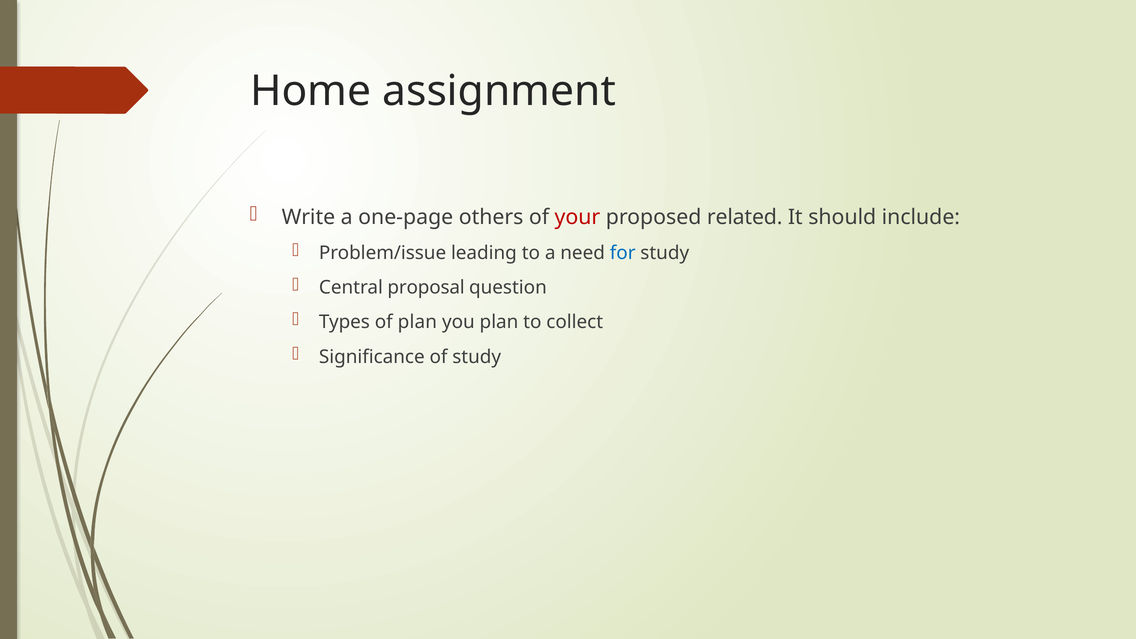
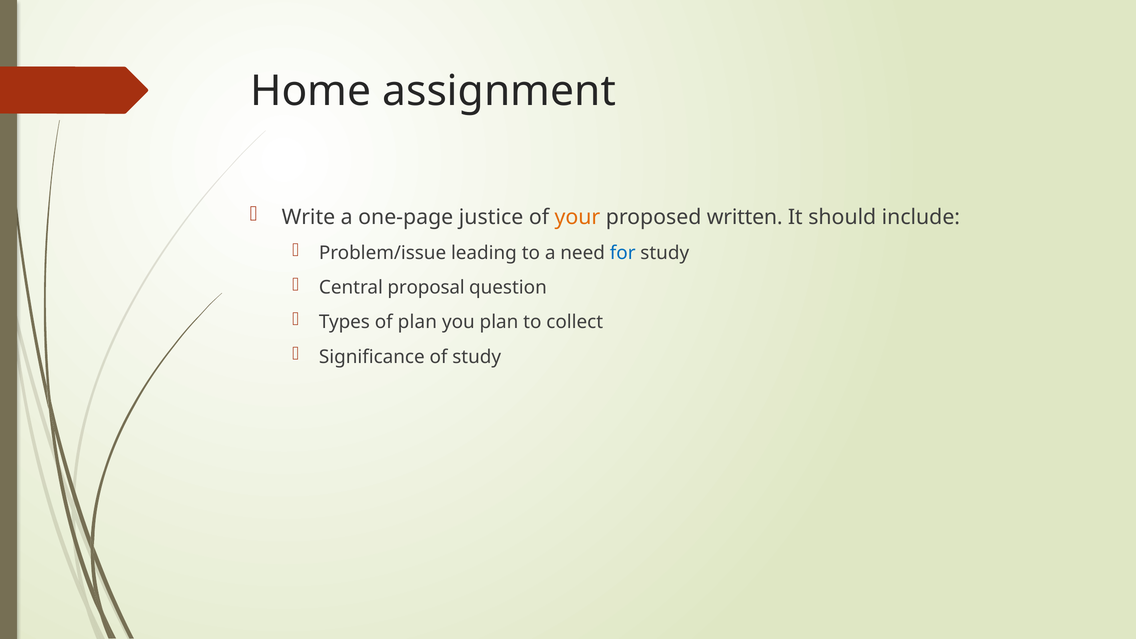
others: others -> justice
your colour: red -> orange
related: related -> written
